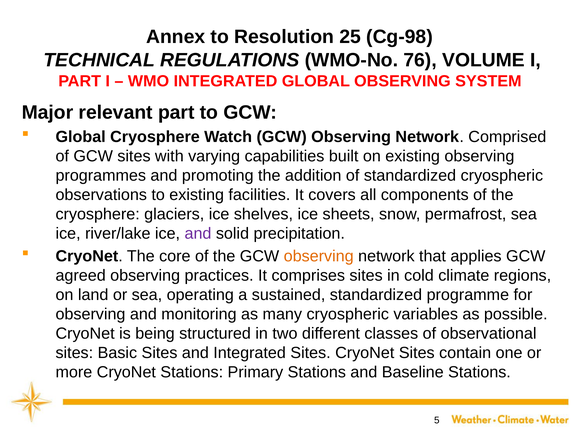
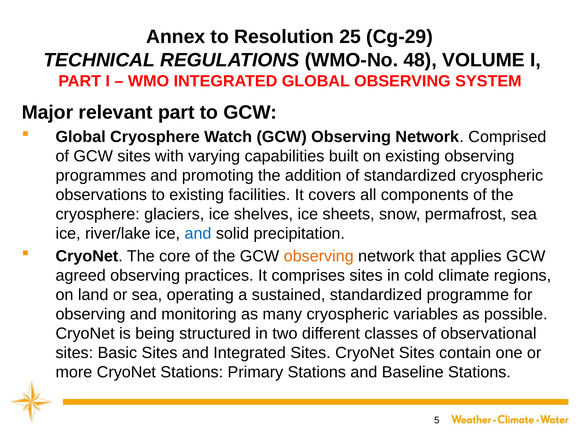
Cg-98: Cg-98 -> Cg-29
76: 76 -> 48
and at (198, 233) colour: purple -> blue
